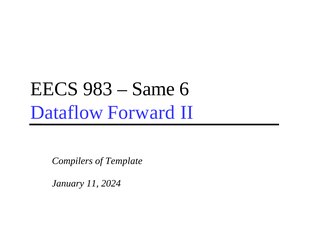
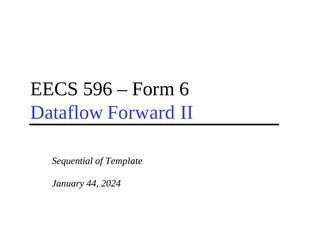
983: 983 -> 596
Same: Same -> Form
Compilers: Compilers -> Sequential
11: 11 -> 44
